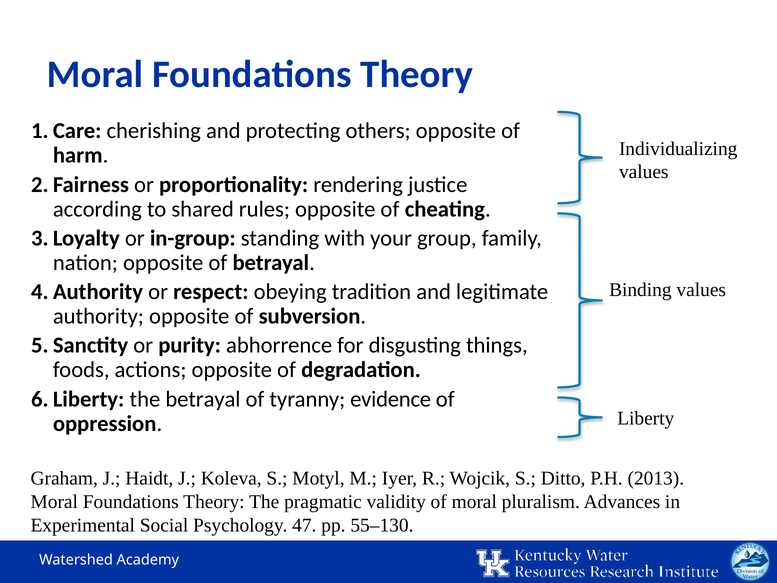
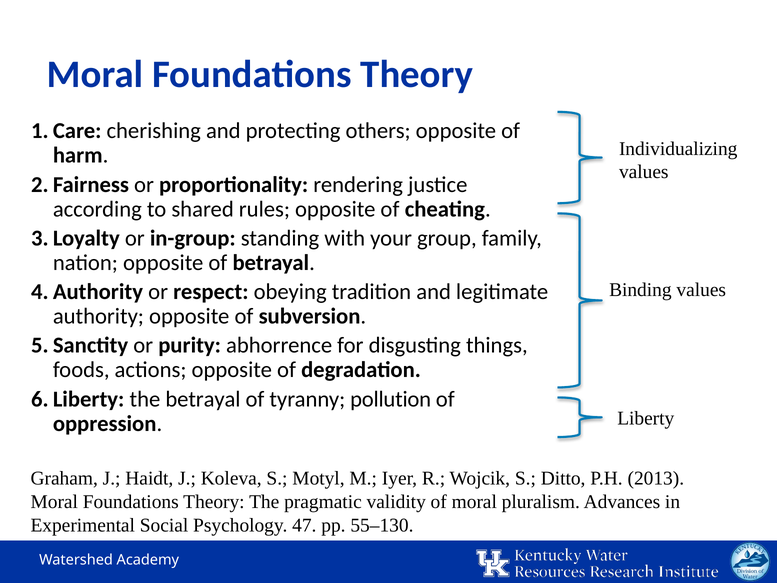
evidence: evidence -> pollution
